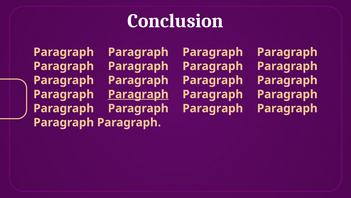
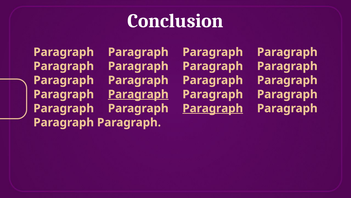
Paragraph at (213, 108) underline: none -> present
